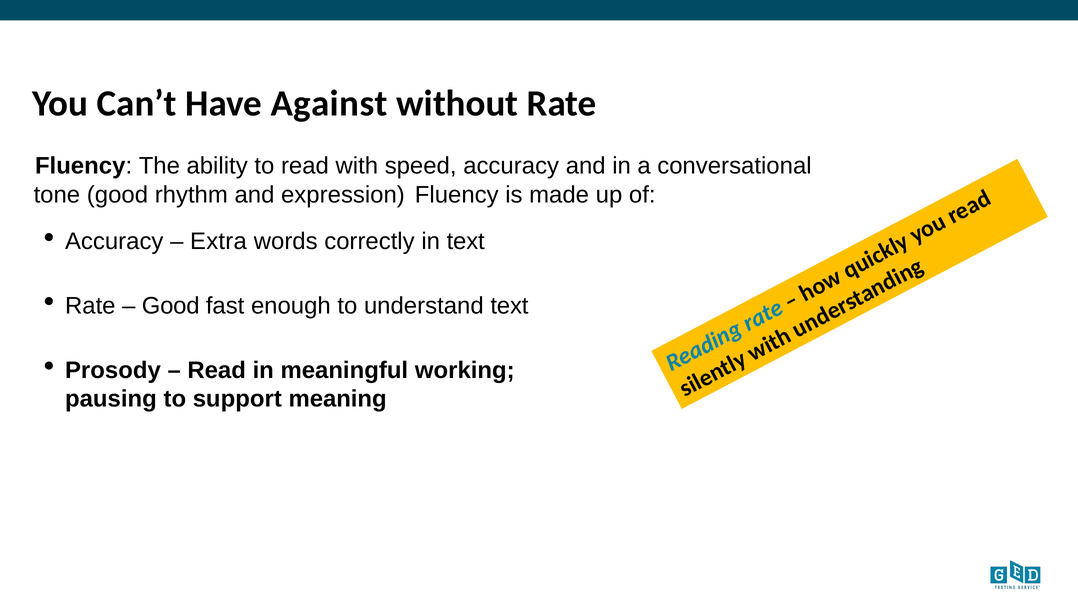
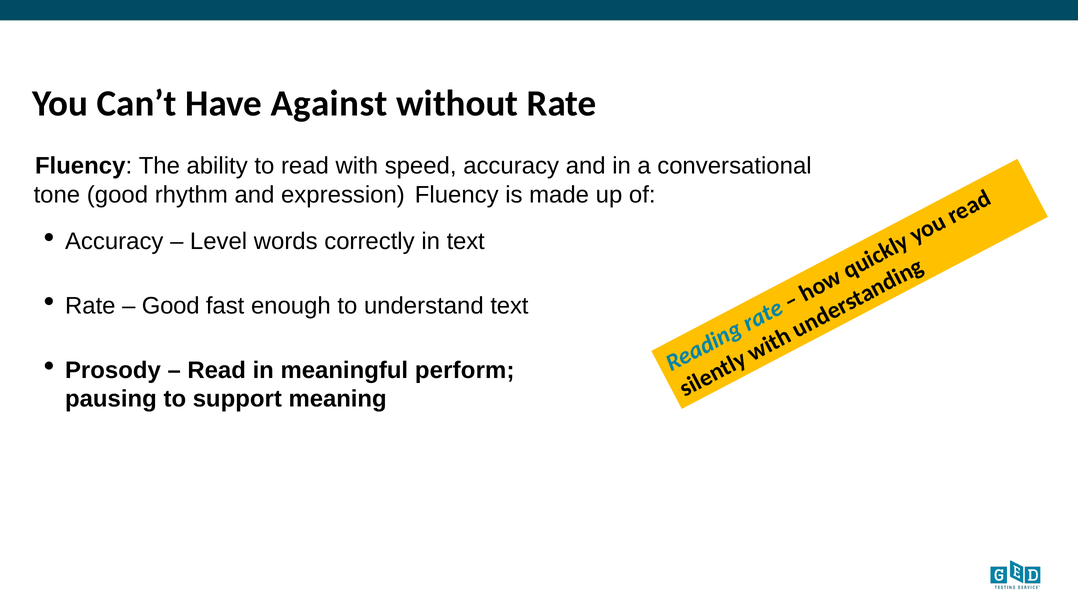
Extra: Extra -> Level
working: working -> perform
